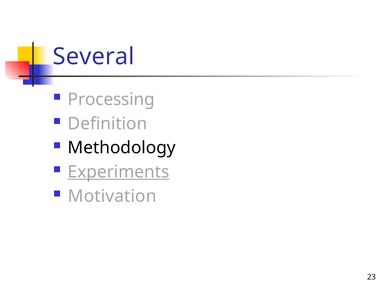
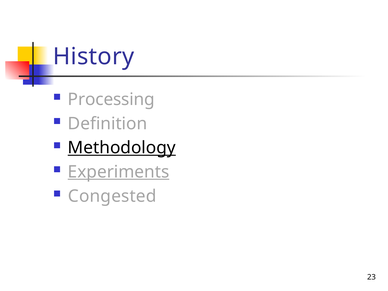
Several: Several -> History
Methodology underline: none -> present
Motivation: Motivation -> Congested
